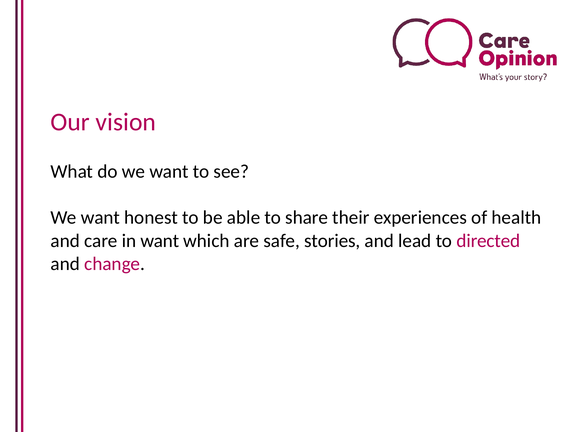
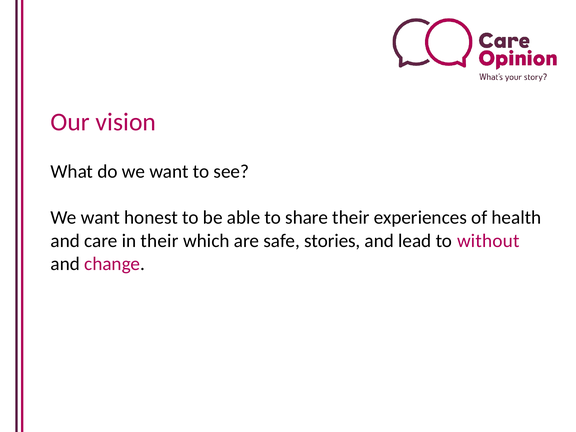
in want: want -> their
directed: directed -> without
